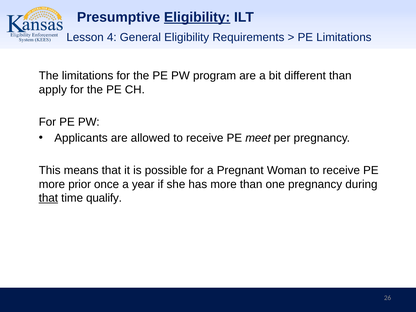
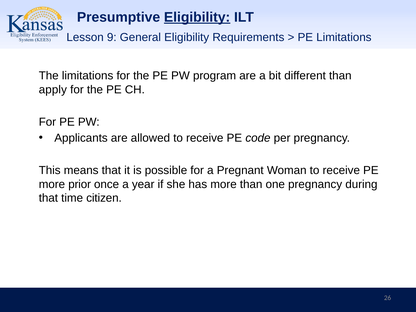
4: 4 -> 9
meet: meet -> code
that at (48, 198) underline: present -> none
qualify: qualify -> citizen
